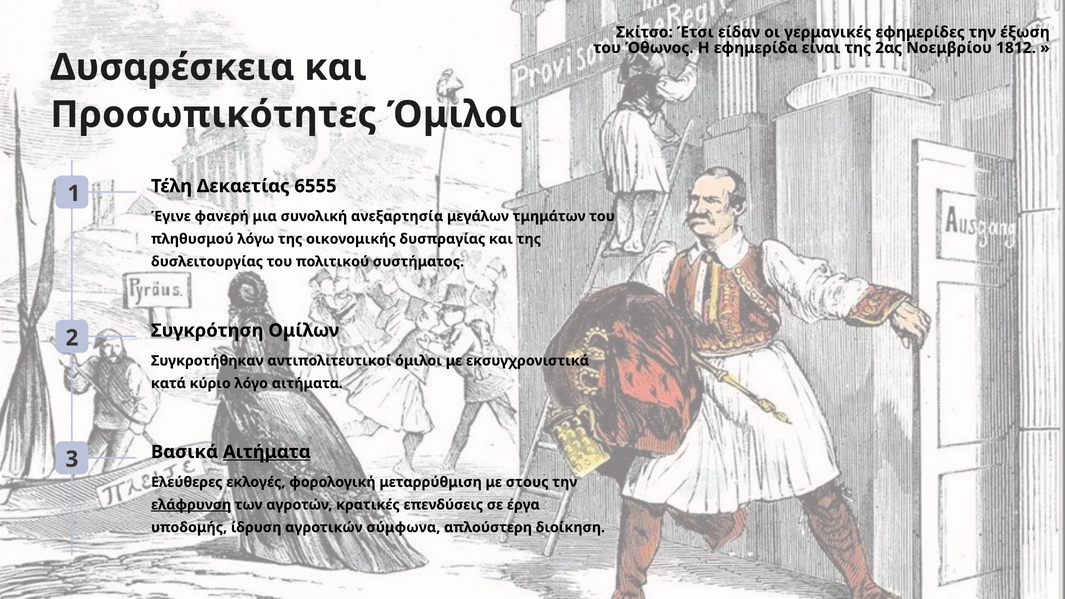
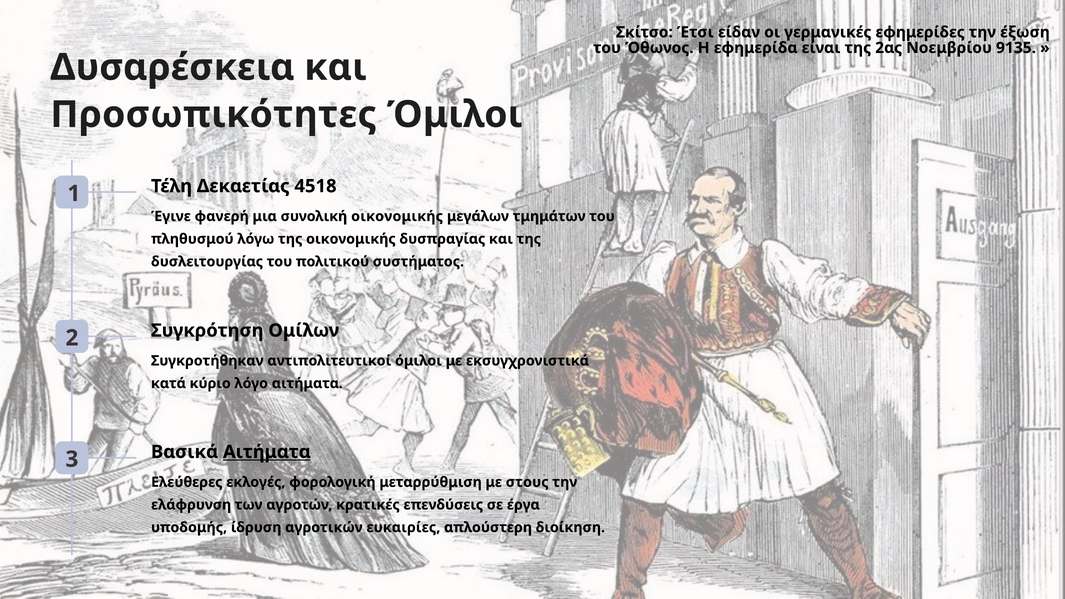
1812: 1812 -> 9135
6555: 6555 -> 4518
συνολική ανεξαρτησία: ανεξαρτησία -> οικονομικής
ελάφρυνση underline: present -> none
σύμφωνα: σύμφωνα -> ευκαιρίες
